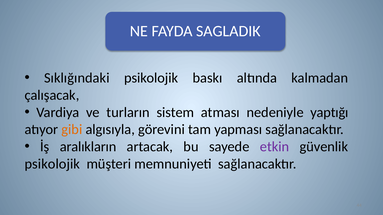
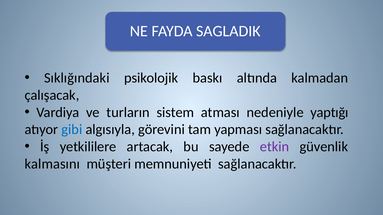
gibi colour: orange -> blue
aralıkların: aralıkların -> yetkililere
psikolojik at (52, 164): psikolojik -> kalmasını
